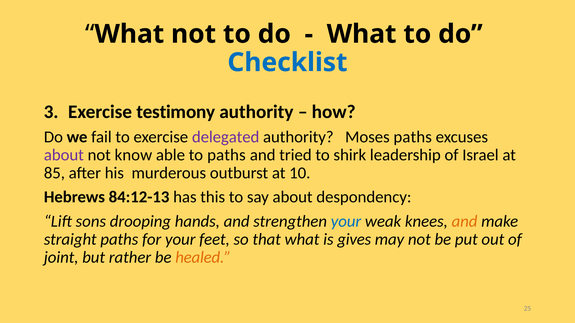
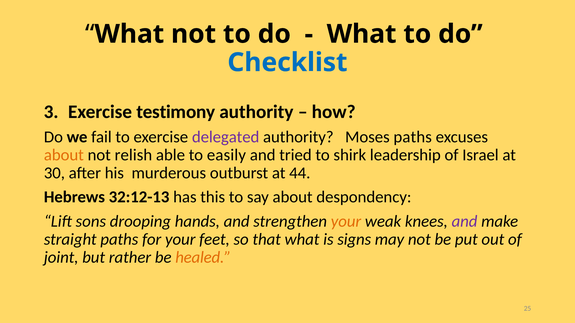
about at (64, 155) colour: purple -> orange
know: know -> relish
to paths: paths -> easily
85: 85 -> 30
10: 10 -> 44
84:12-13: 84:12-13 -> 32:12-13
your at (346, 221) colour: blue -> orange
and at (465, 221) colour: orange -> purple
gives: gives -> signs
